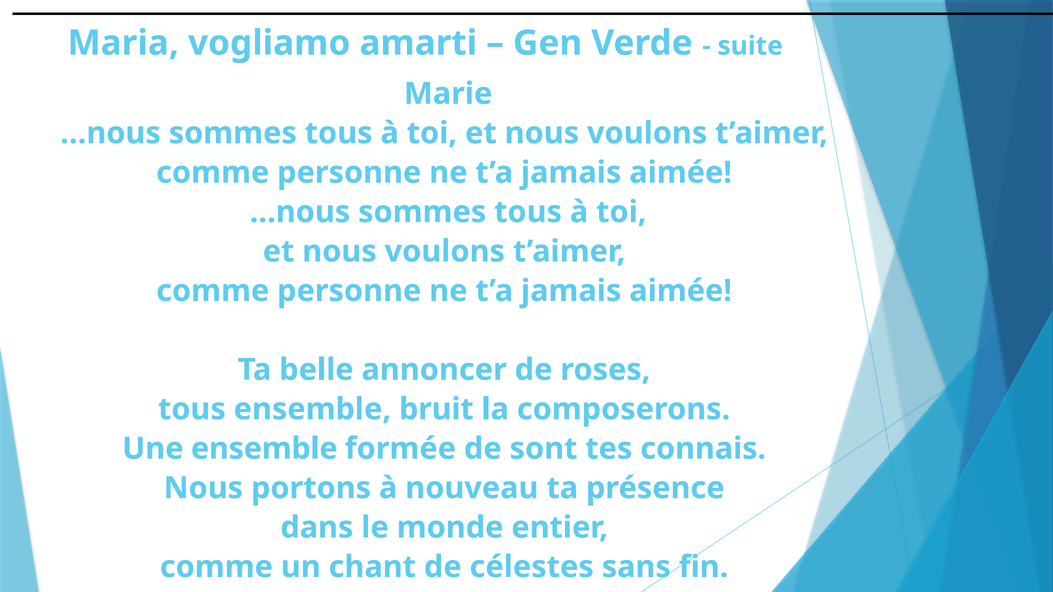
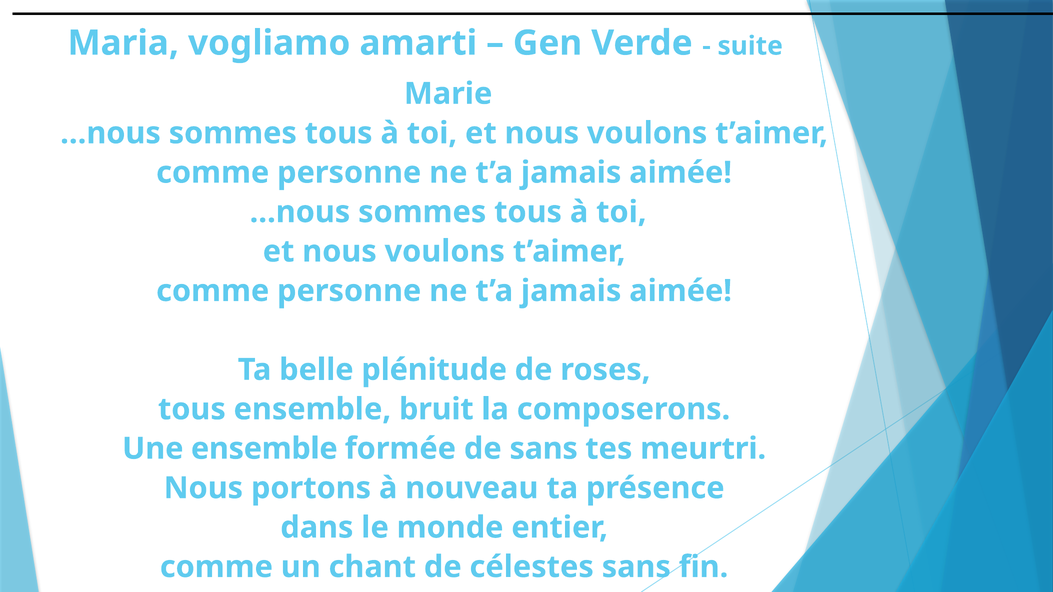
annoncer: annoncer -> plénitude
de sont: sont -> sans
connais: connais -> meurtri
